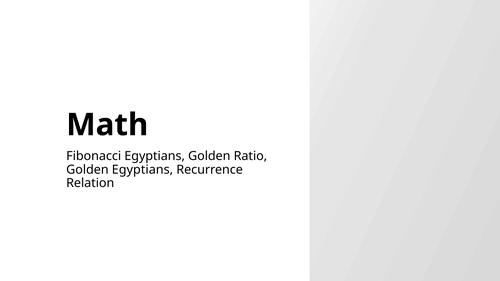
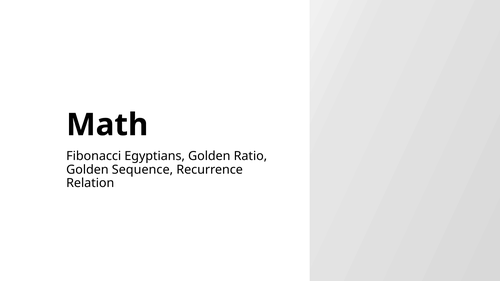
Golden Egyptians: Egyptians -> Sequence
